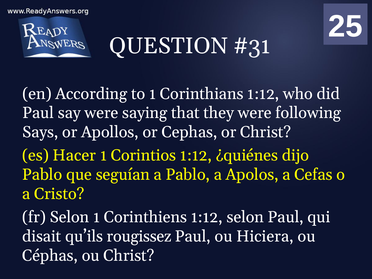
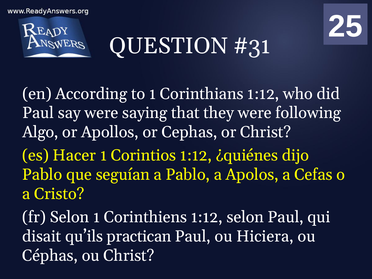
Says: Says -> Algo
rougissez: rougissez -> practican
